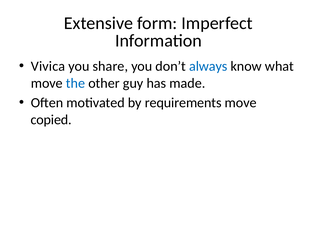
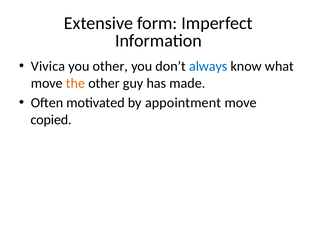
you share: share -> other
the colour: blue -> orange
requirements: requirements -> appointment
